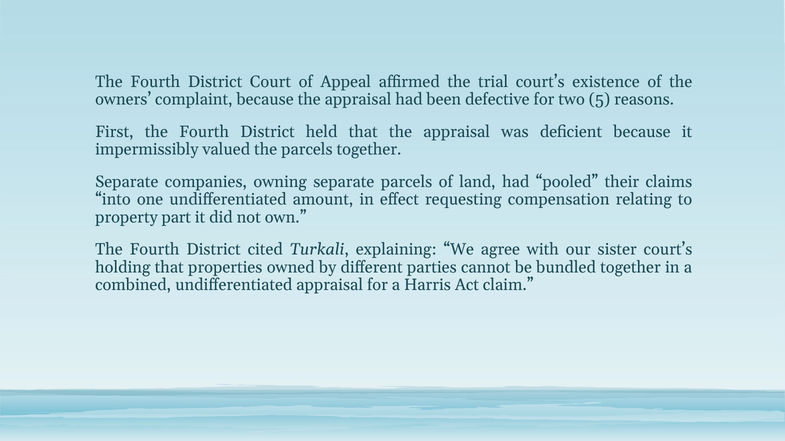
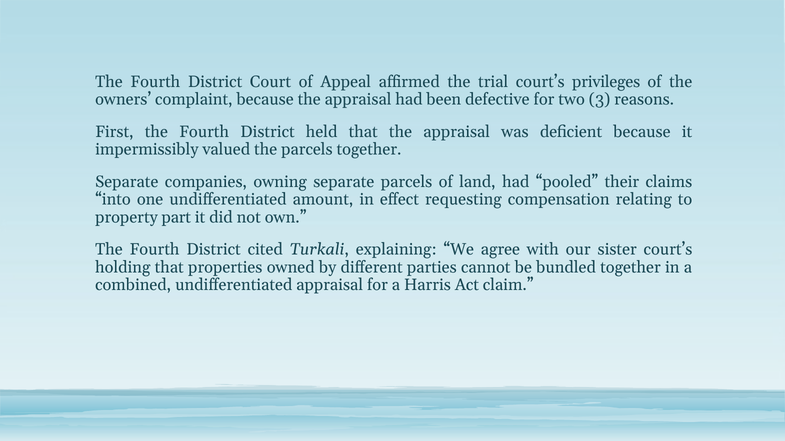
existence: existence -> privileges
5: 5 -> 3
